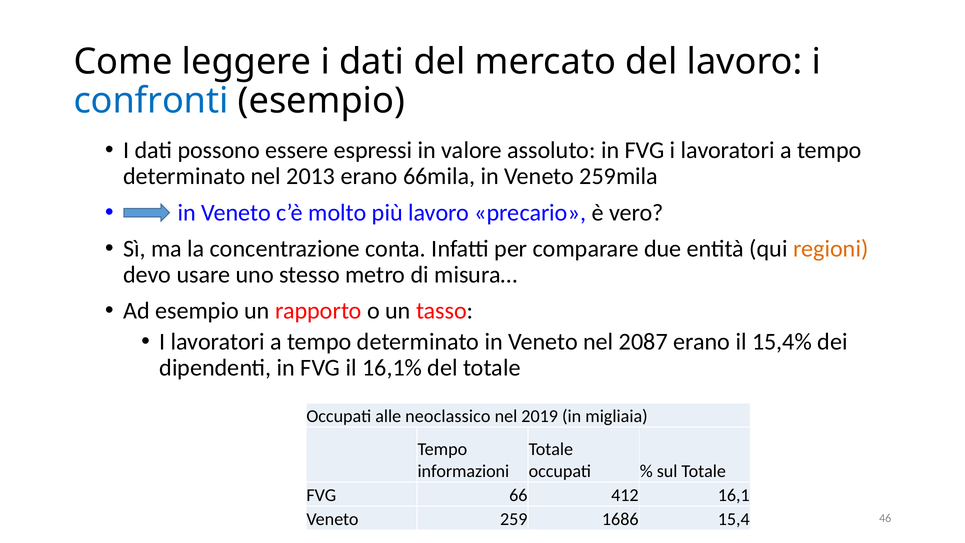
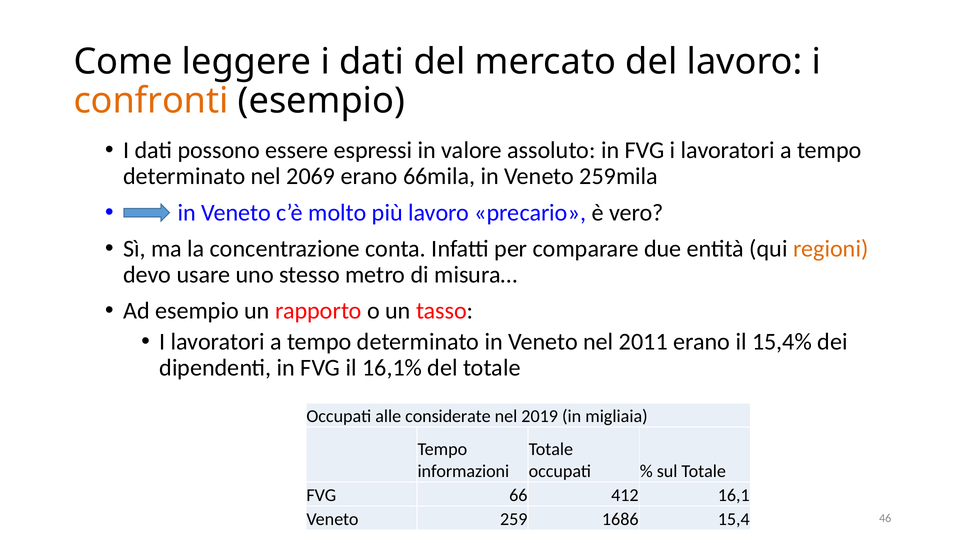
confronti colour: blue -> orange
2013: 2013 -> 2069
2087: 2087 -> 2011
neoclassico: neoclassico -> considerate
